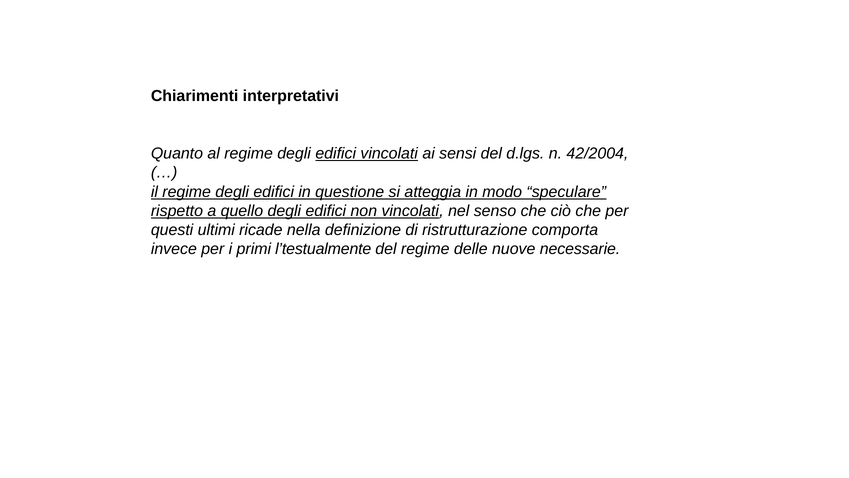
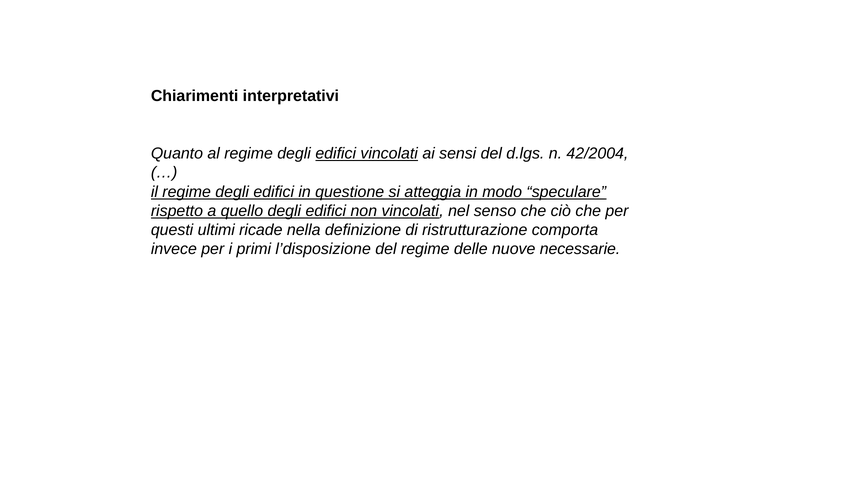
l’testualmente: l’testualmente -> l’disposizione
